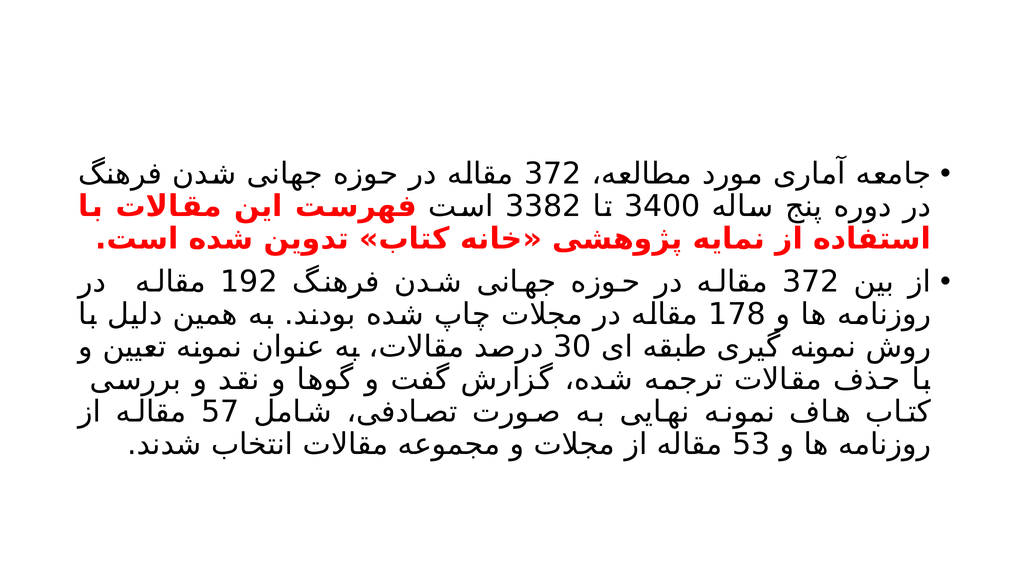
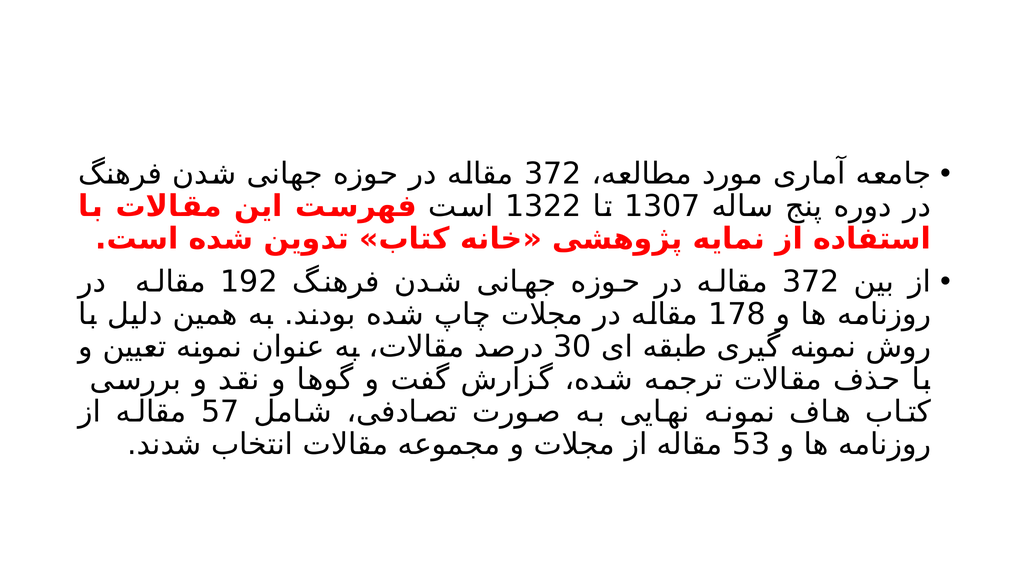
3382: 3382 -> 1322
3400: 3400 -> 1307
